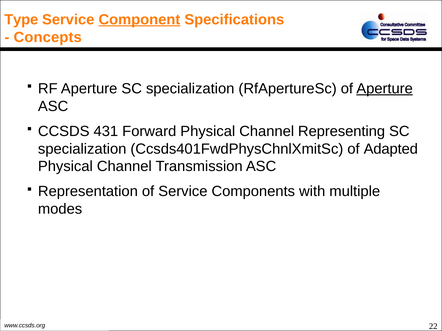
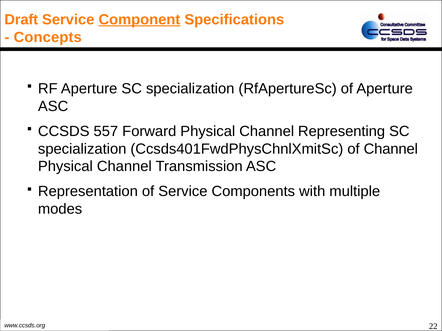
Type: Type -> Draft
Aperture at (385, 89) underline: present -> none
431: 431 -> 557
of Adapted: Adapted -> Channel
